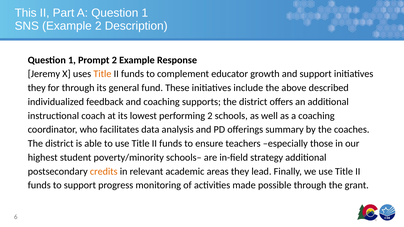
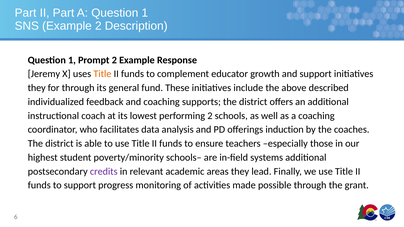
This at (26, 13): This -> Part
summary: summary -> induction
strategy: strategy -> systems
credits colour: orange -> purple
